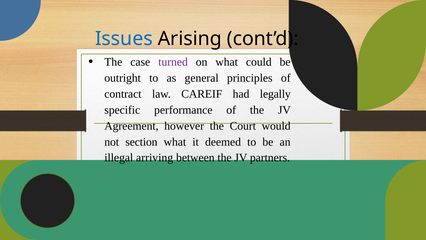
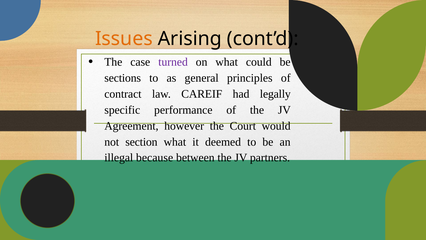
Issues colour: blue -> orange
outright: outright -> sections
arriving: arriving -> because
